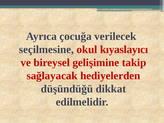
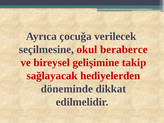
kıyaslayıcı: kıyaslayıcı -> beraberce
düşündüğü: düşündüğü -> döneminde
